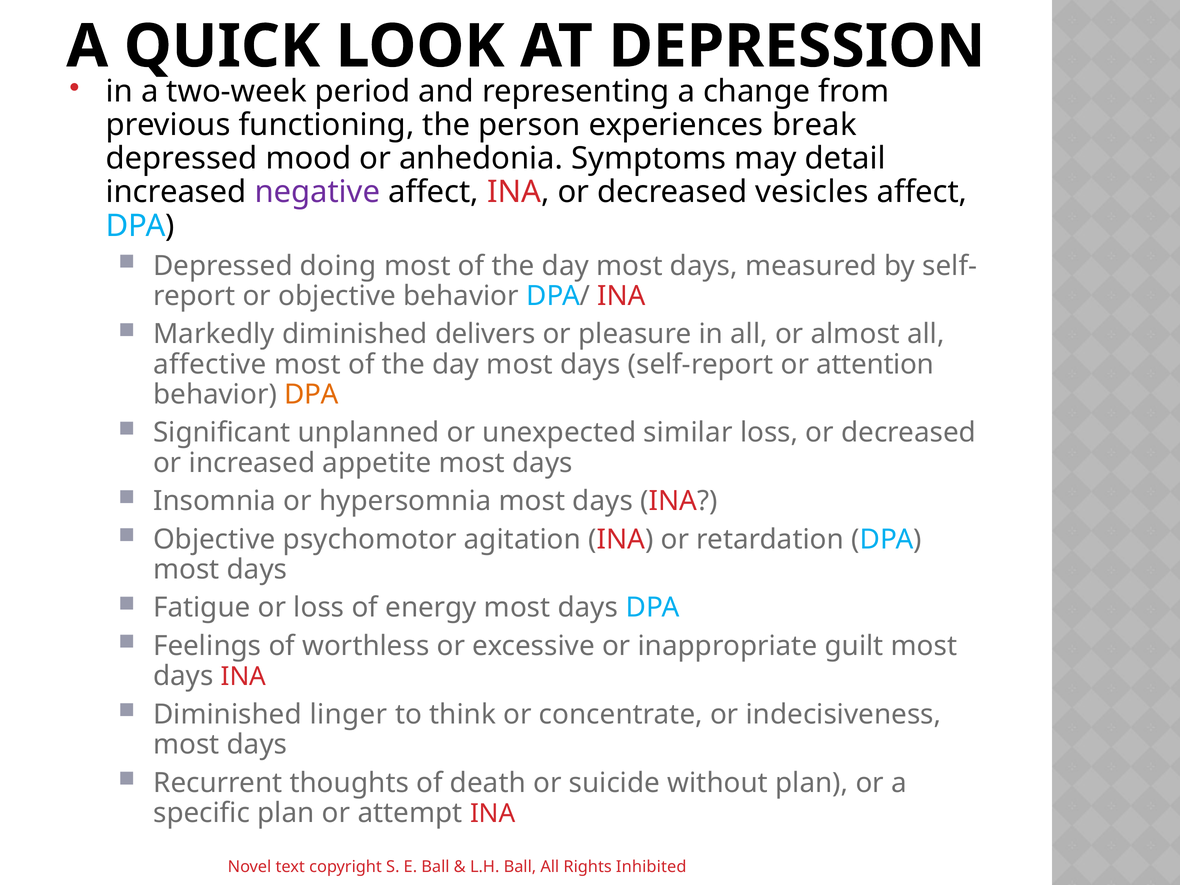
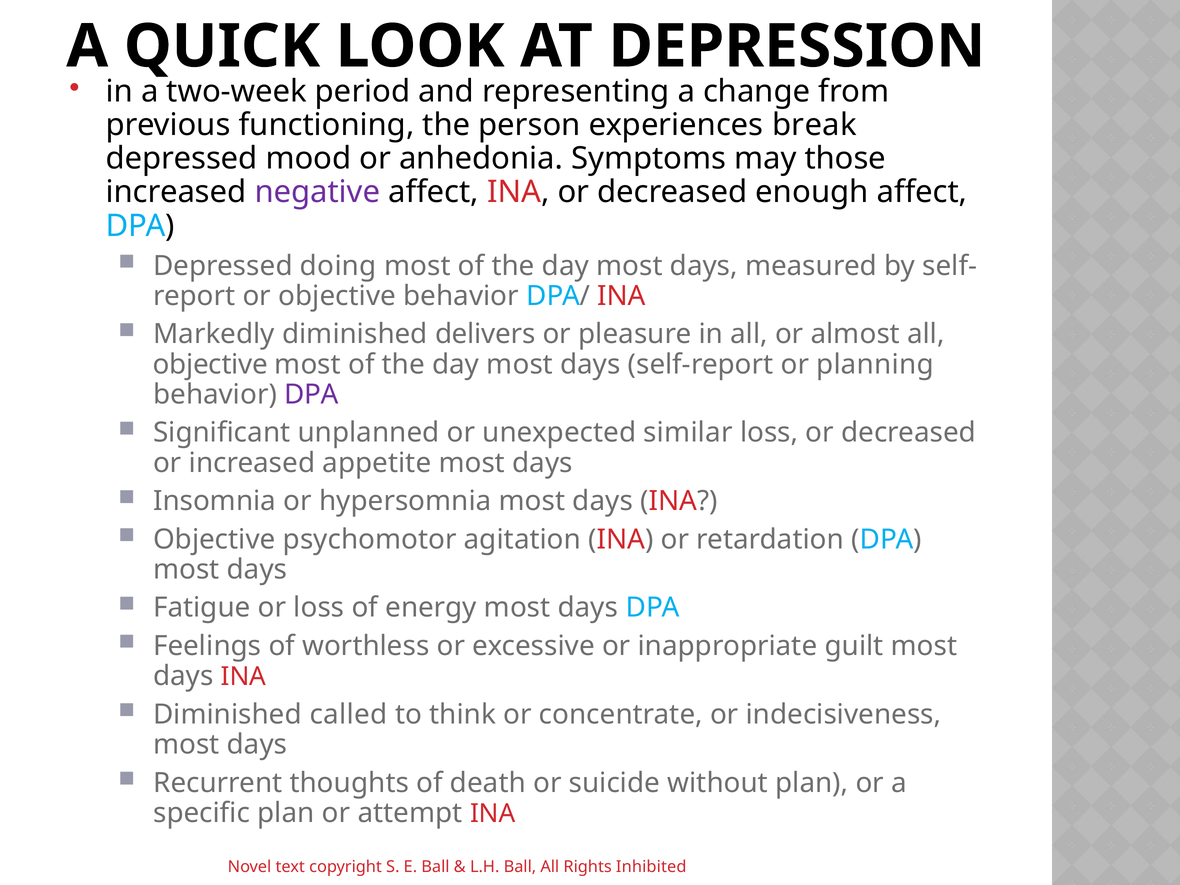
detail: detail -> those
vesicles: vesicles -> enough
affective at (210, 364): affective -> objective
attention: attention -> planning
DPA at (311, 394) colour: orange -> purple
linger: linger -> called
